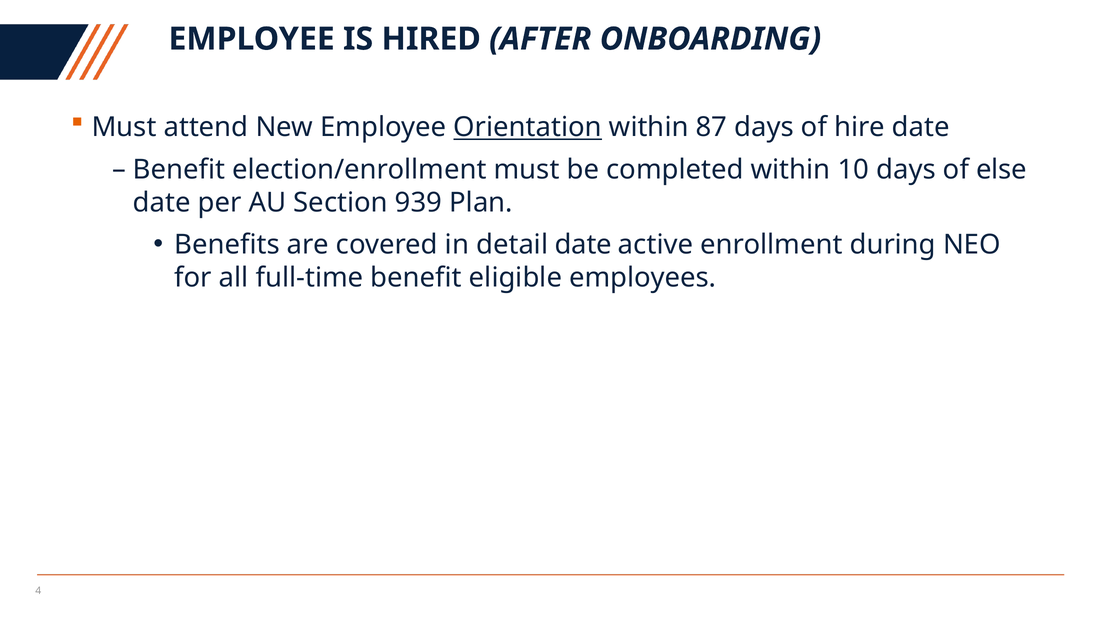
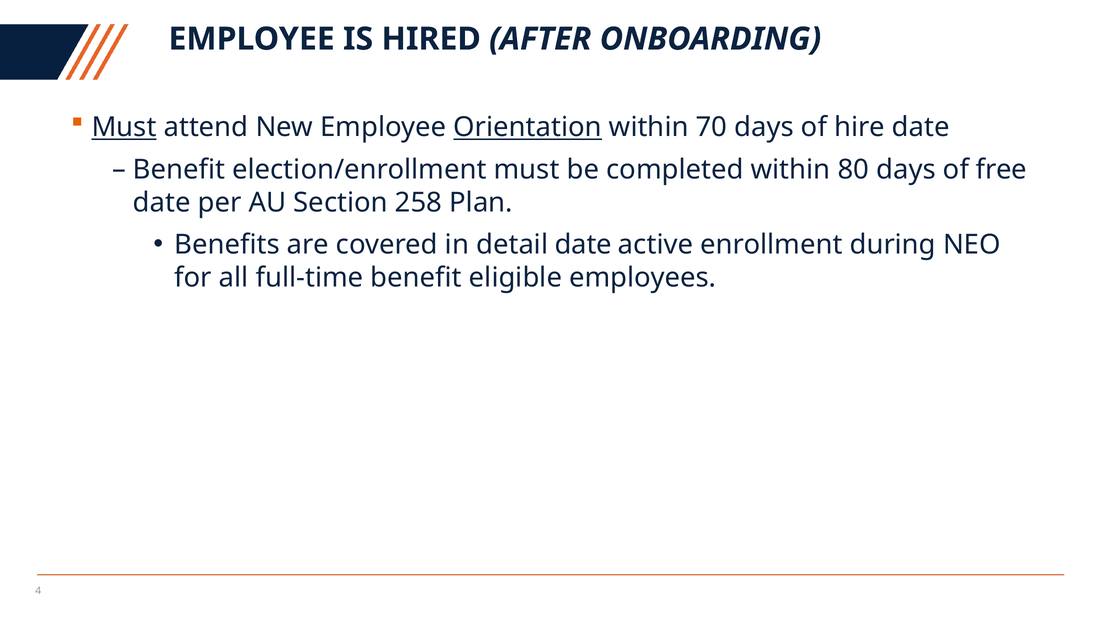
Must at (124, 127) underline: none -> present
87: 87 -> 70
10: 10 -> 80
else: else -> free
939: 939 -> 258
